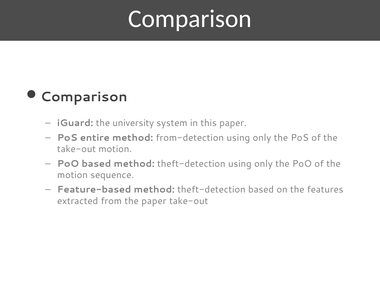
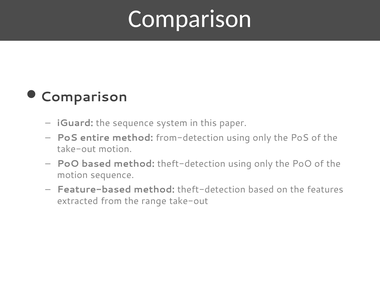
the university: university -> sequence
the paper: paper -> range
